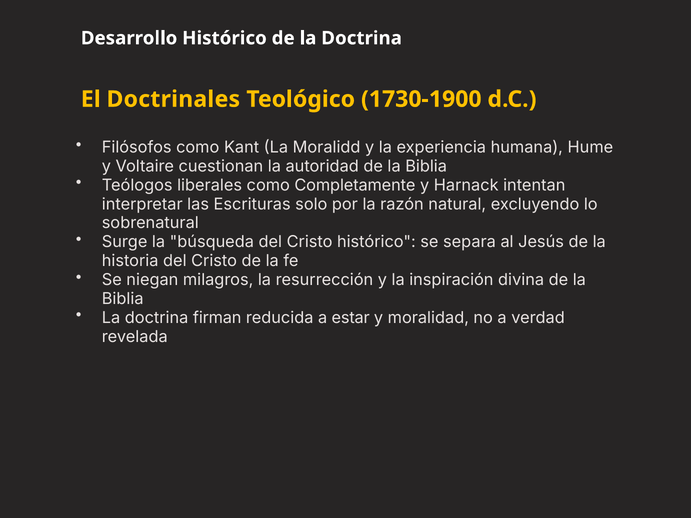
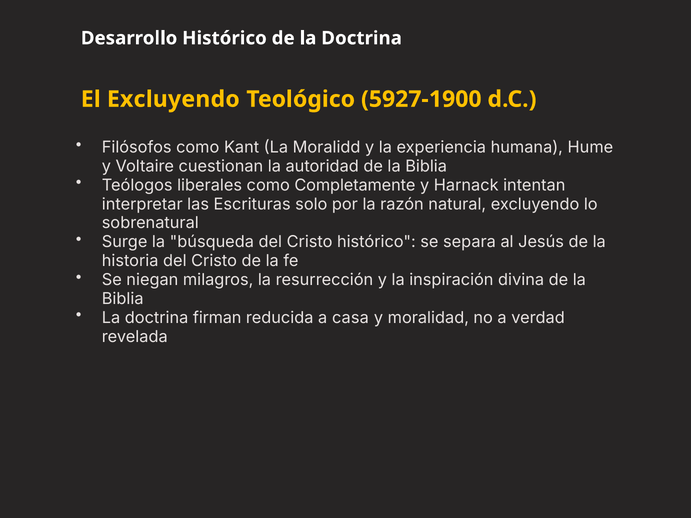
El Doctrinales: Doctrinales -> Excluyendo
1730-1900: 1730-1900 -> 5927-1900
estar: estar -> casa
